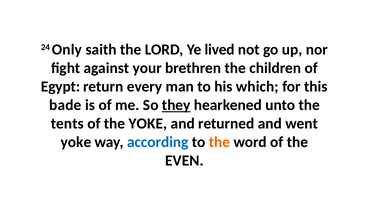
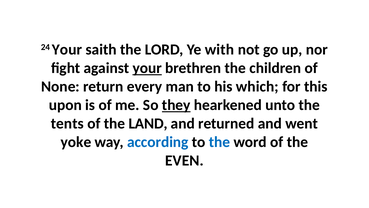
24 Only: Only -> Your
lived: lived -> with
your at (147, 68) underline: none -> present
Egypt: Egypt -> None
bade: bade -> upon
the YOKE: YOKE -> LAND
the at (219, 142) colour: orange -> blue
